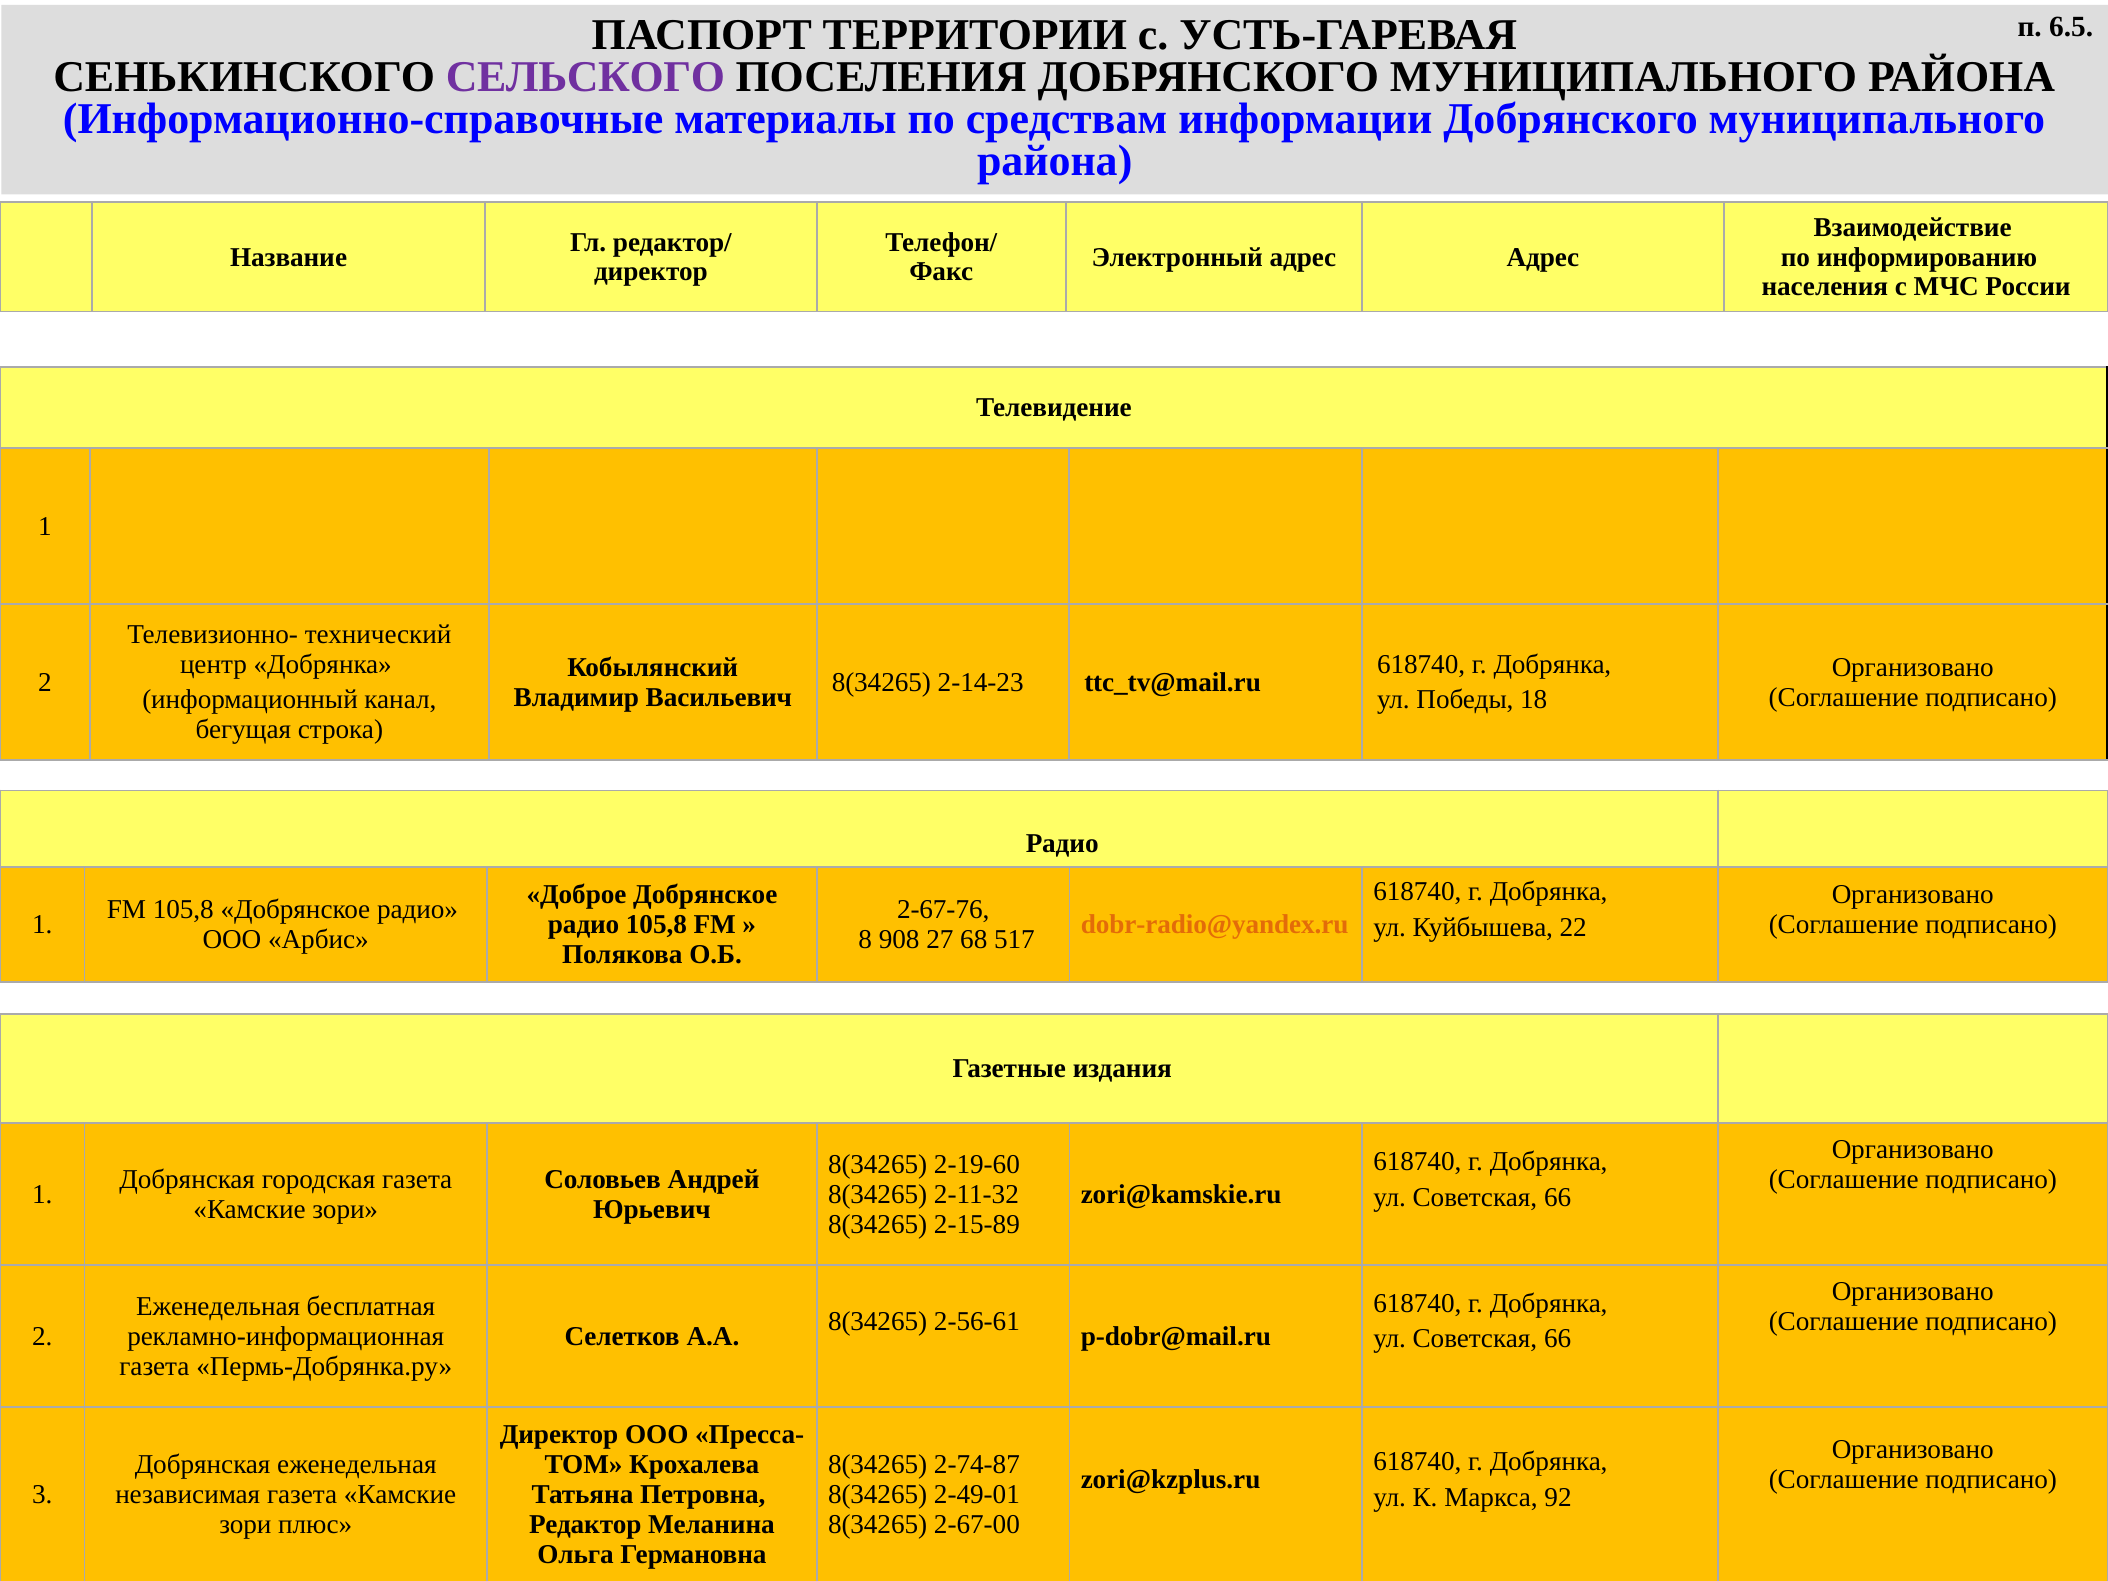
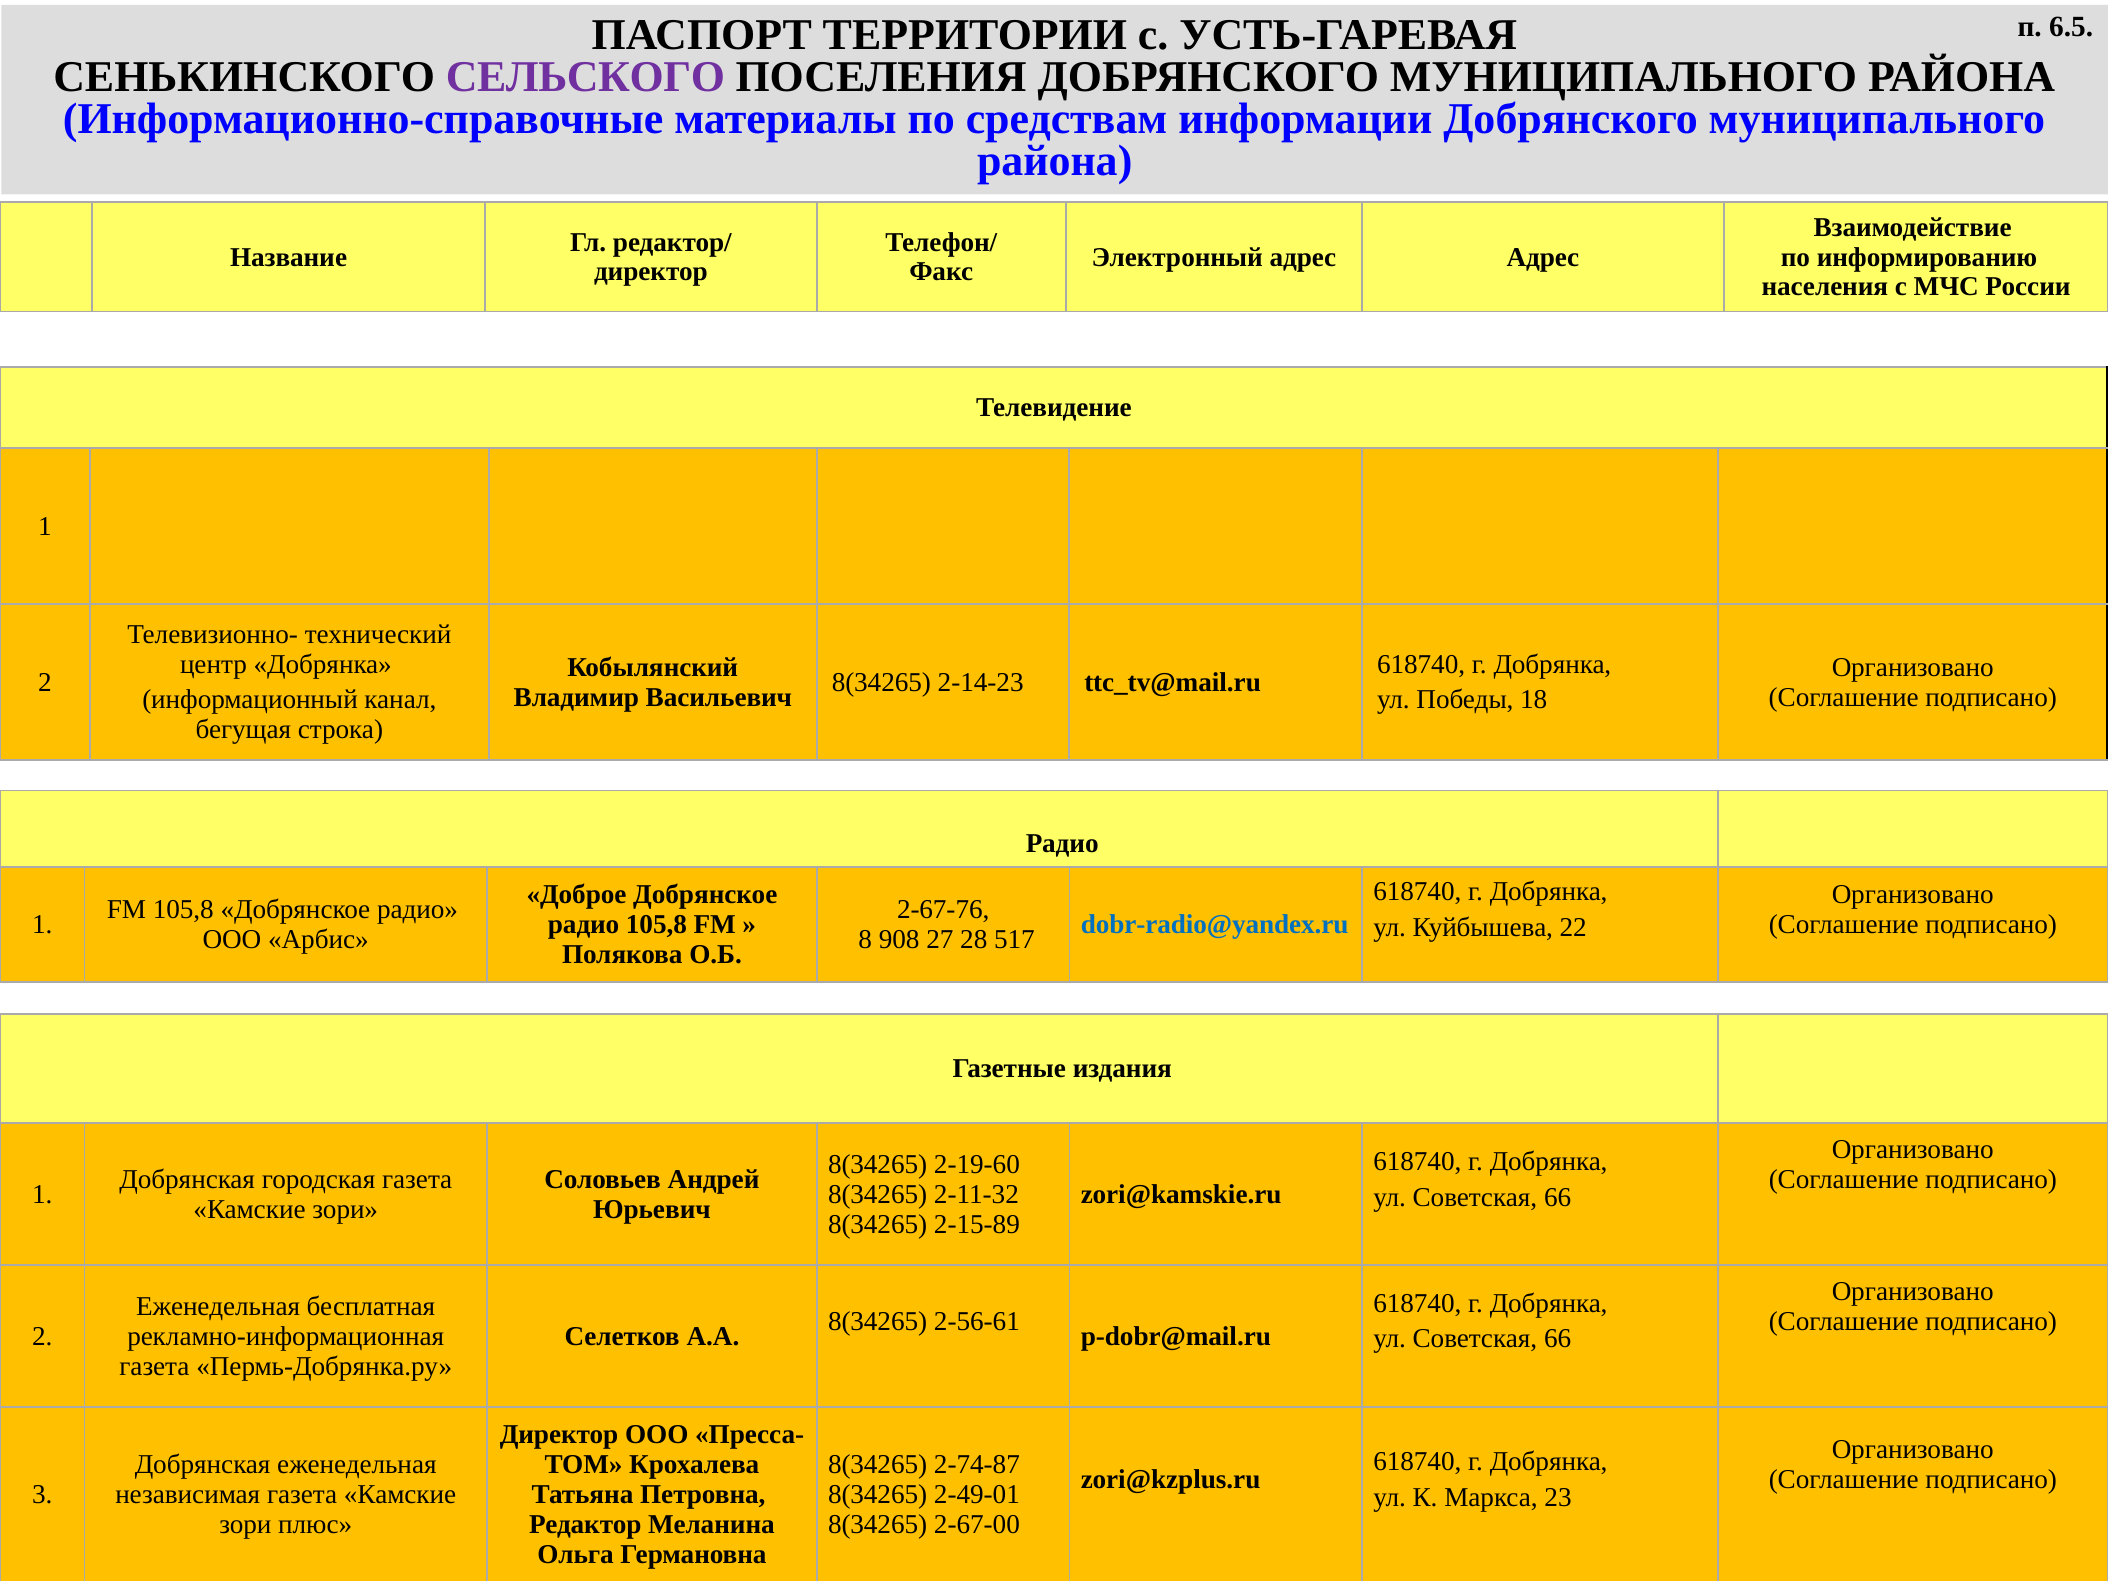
dobr-radio@yandex.ru colour: orange -> blue
68: 68 -> 28
92: 92 -> 23
